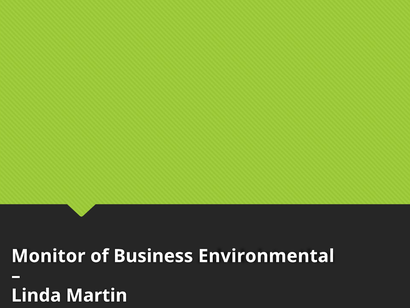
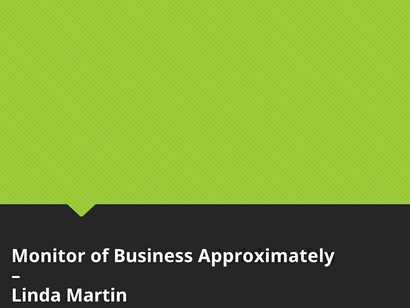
Environmental: Environmental -> Approximately
